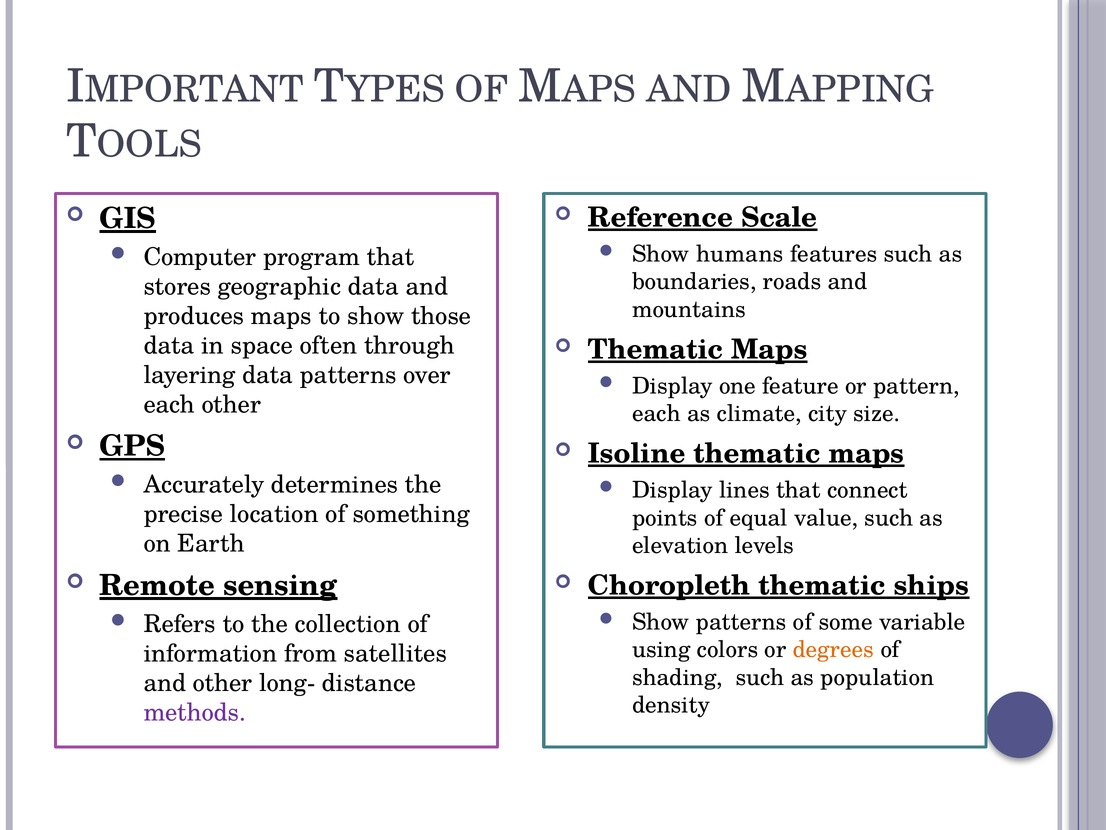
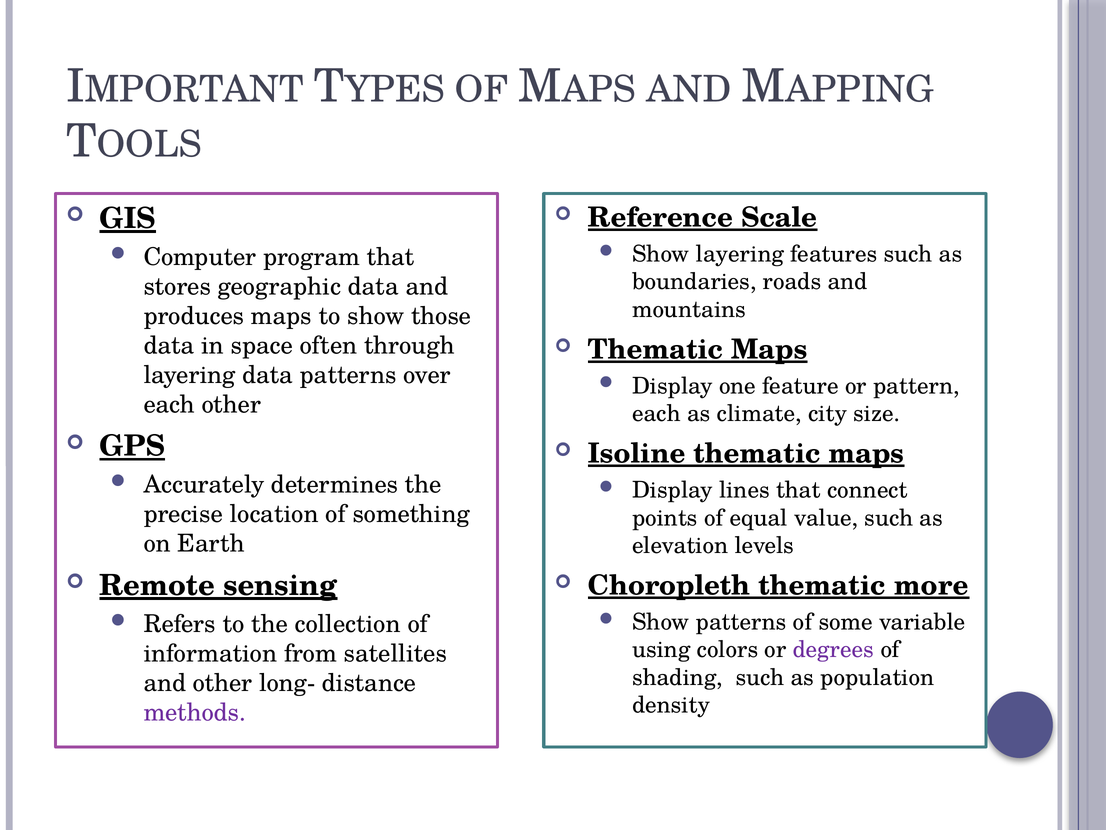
Show humans: humans -> layering
ships: ships -> more
degrees colour: orange -> purple
